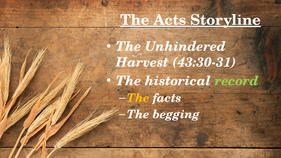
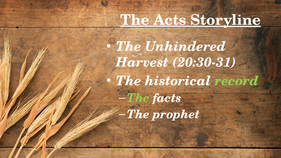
43:30-31: 43:30-31 -> 20:30-31
The at (138, 98) colour: yellow -> light green
begging: begging -> prophet
